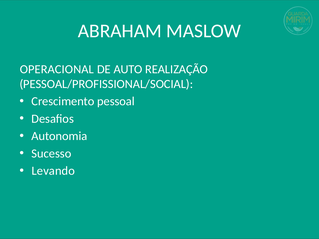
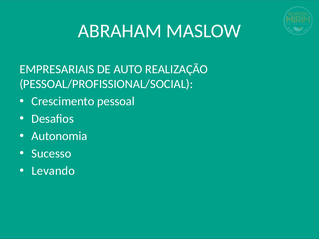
OPERACIONAL: OPERACIONAL -> EMPRESARIAIS
